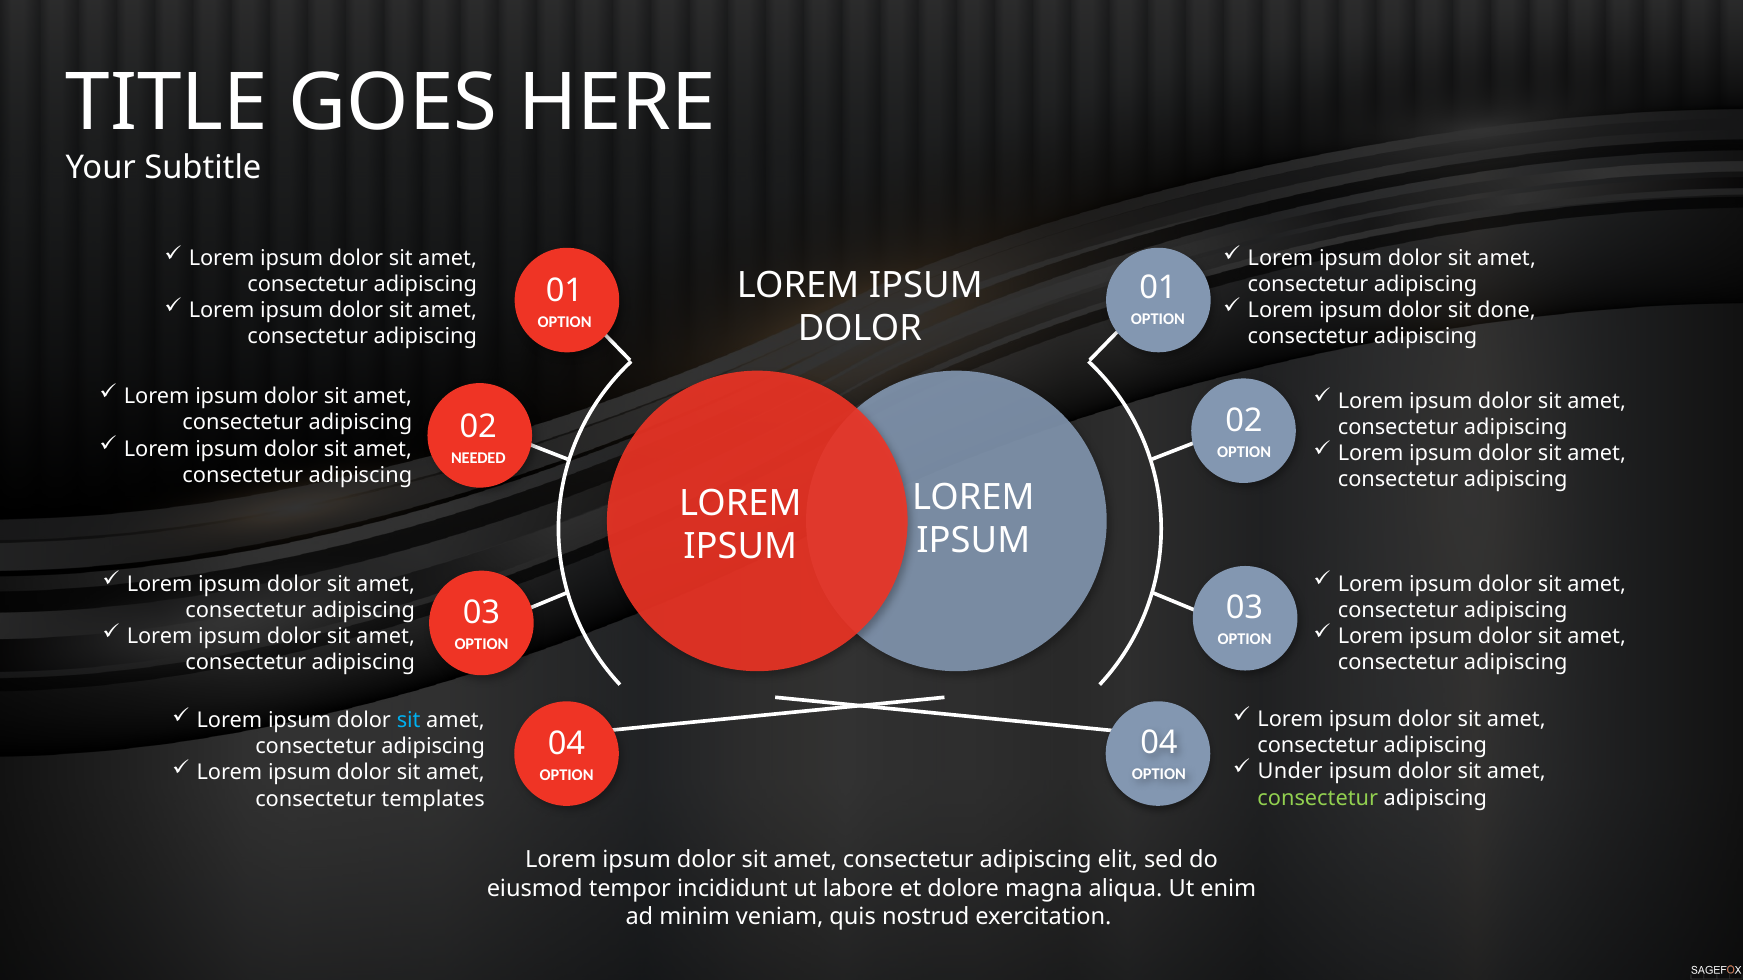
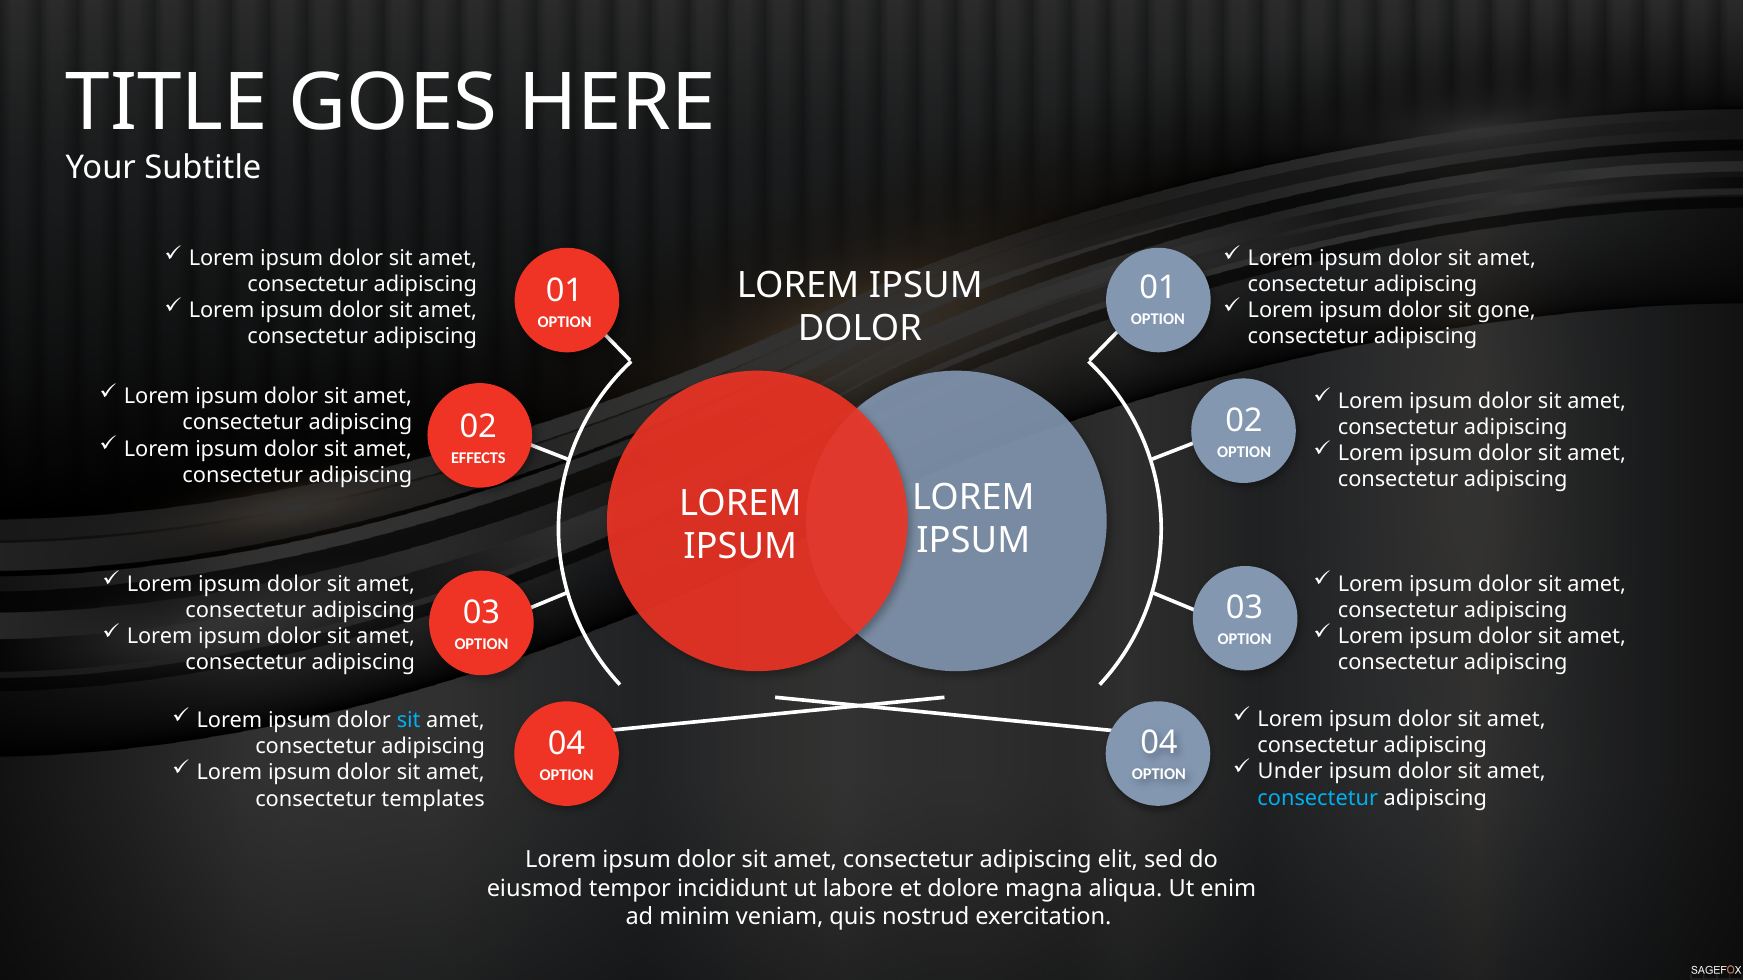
done: done -> gone
NEEDED: NEEDED -> EFFECTS
consectetur at (1318, 798) colour: light green -> light blue
